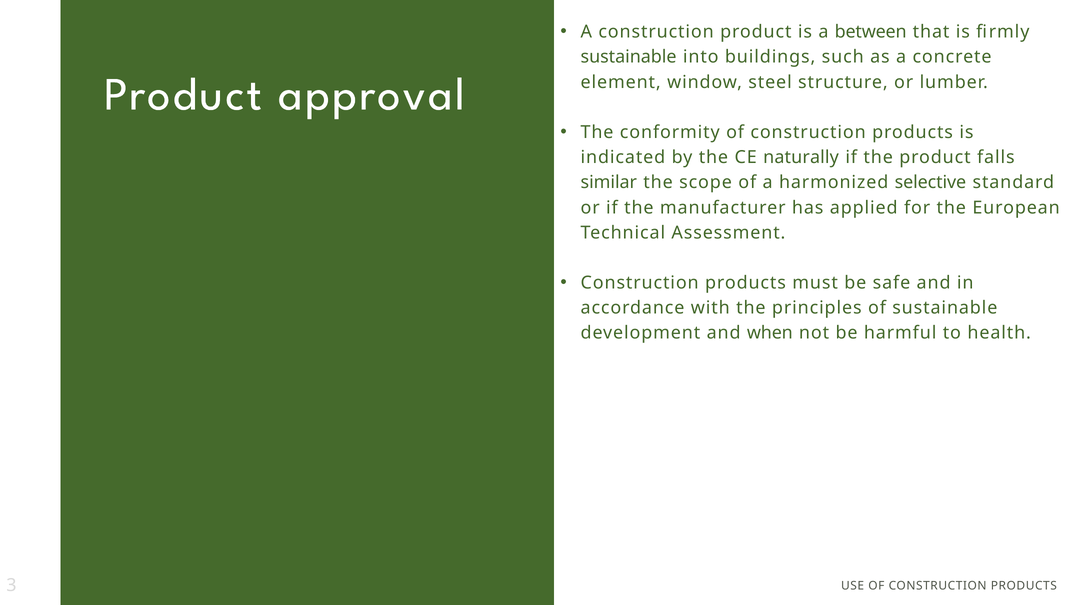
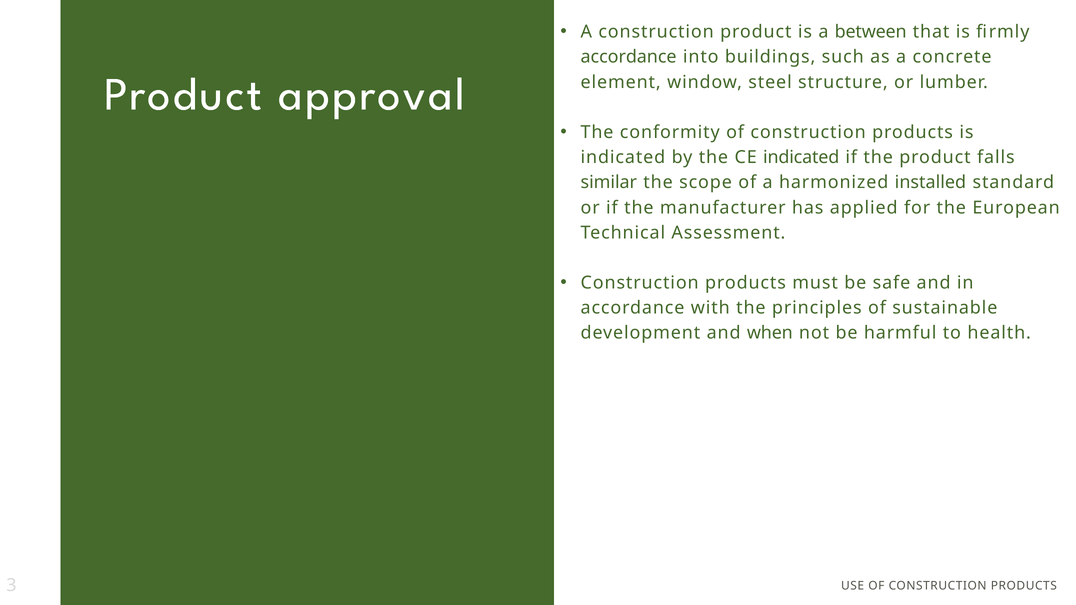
sustainable at (629, 57): sustainable -> accordance
CE naturally: naturally -> indicated
selective: selective -> installed
